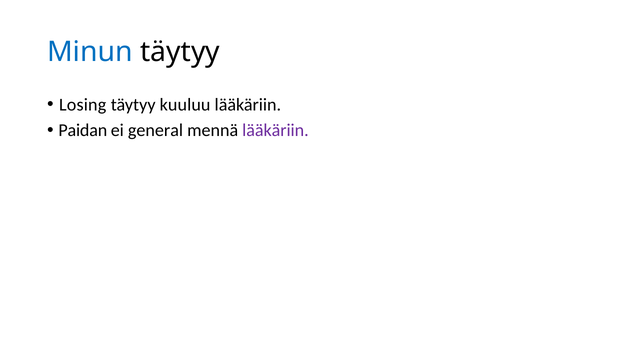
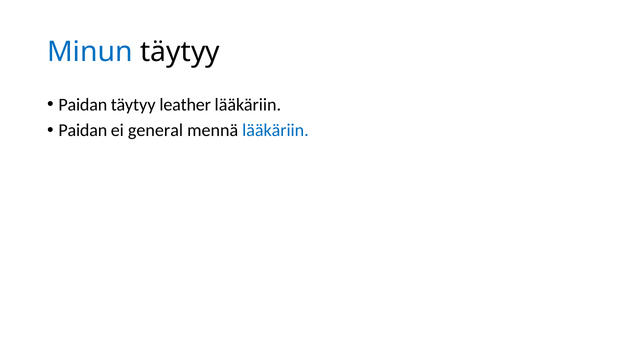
Losing at (83, 105): Losing -> Paidan
kuuluu: kuuluu -> leather
lääkäriin at (275, 131) colour: purple -> blue
